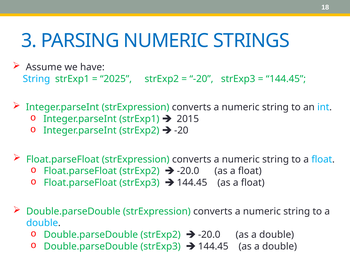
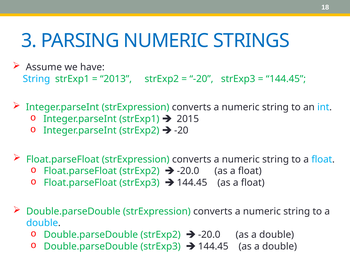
2025: 2025 -> 2013
